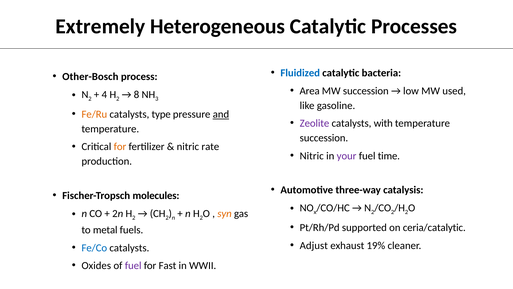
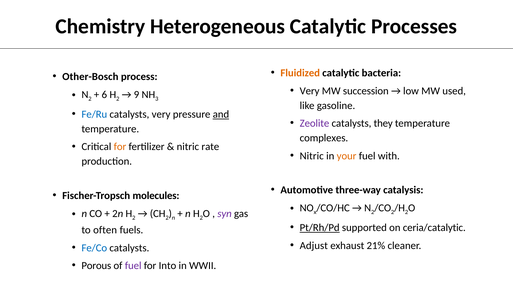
Extremely: Extremely -> Chemistry
Fluidized colour: blue -> orange
Area at (310, 91): Area -> Very
4: 4 -> 6
8: 8 -> 9
Fe/Ru colour: orange -> blue
catalysts type: type -> very
with: with -> they
succession at (324, 138): succession -> complexes
your colour: purple -> orange
time: time -> with
syn colour: orange -> purple
Pt/Rh/Pd underline: none -> present
metal: metal -> often
19%: 19% -> 21%
Oxides: Oxides -> Porous
Fast: Fast -> Into
